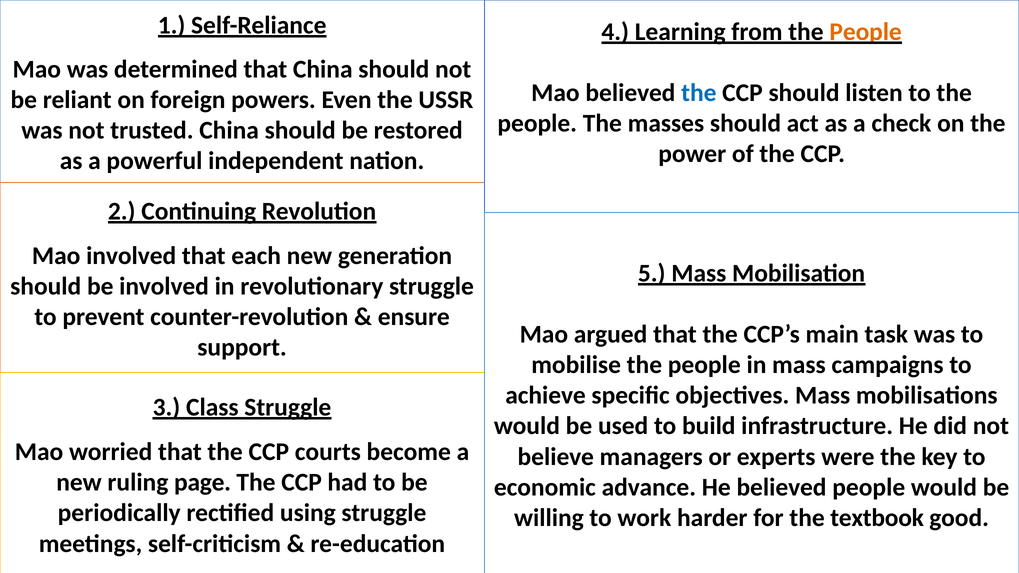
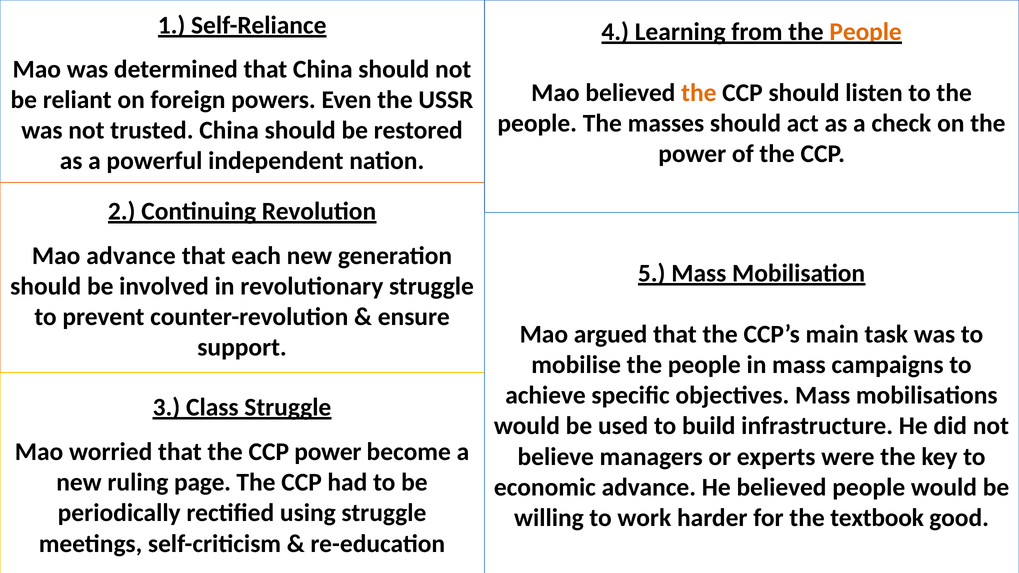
the at (699, 93) colour: blue -> orange
Mao involved: involved -> advance
CCP courts: courts -> power
